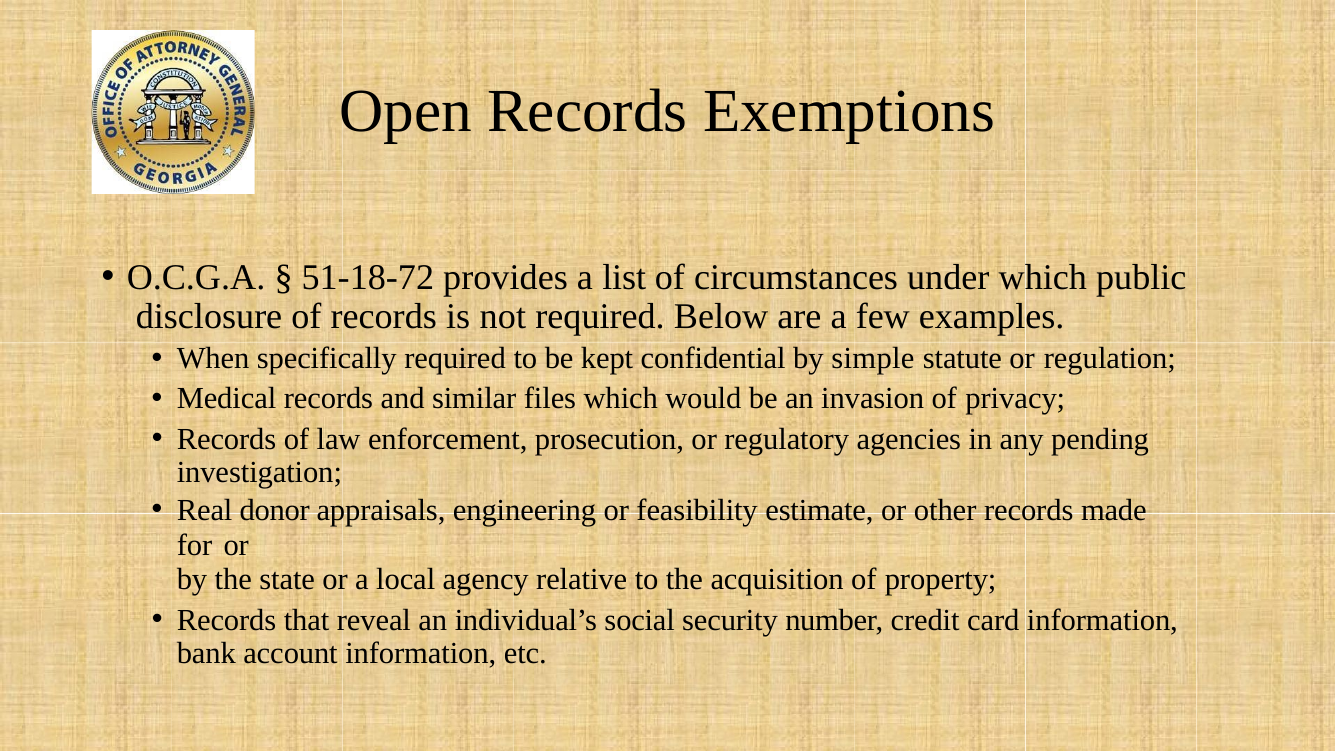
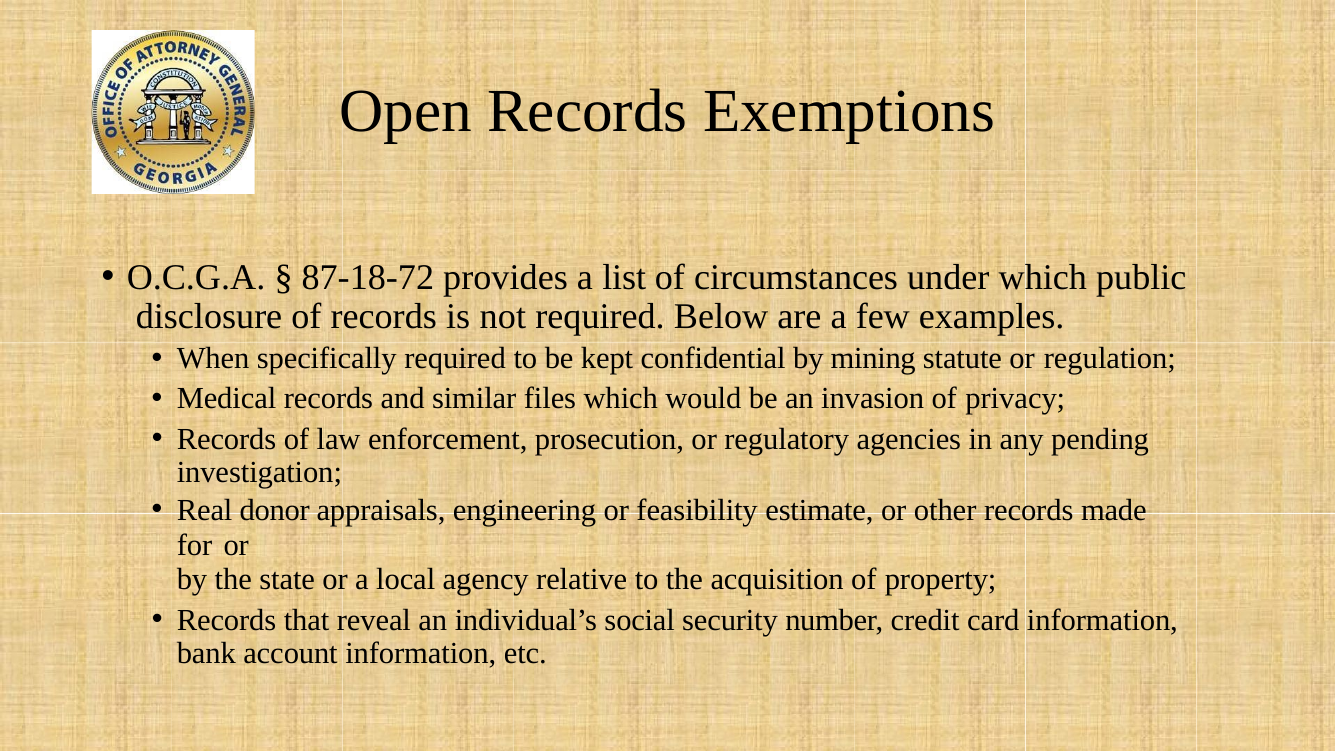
51-18-72: 51-18-72 -> 87-18-72
simple: simple -> mining
